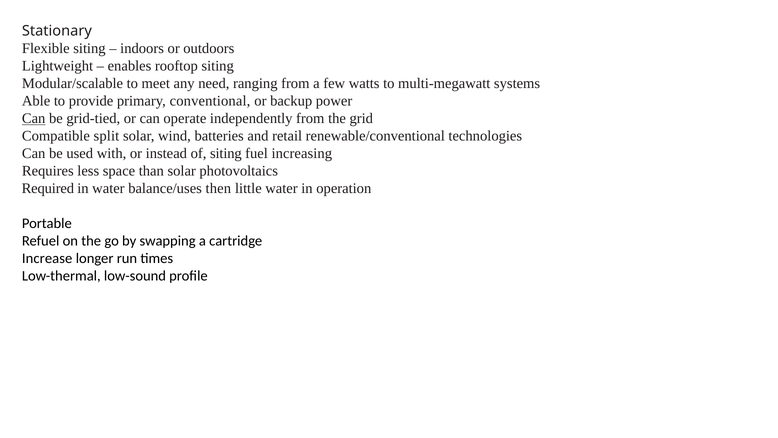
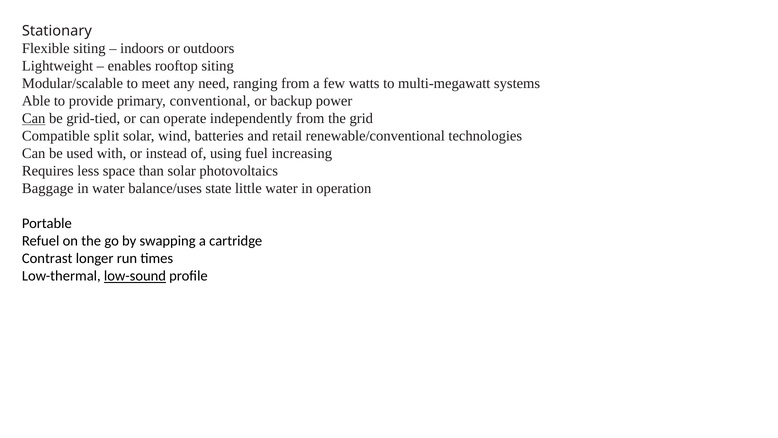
of siting: siting -> using
Required: Required -> Baggage
then: then -> state
Increase: Increase -> Contrast
low-sound underline: none -> present
